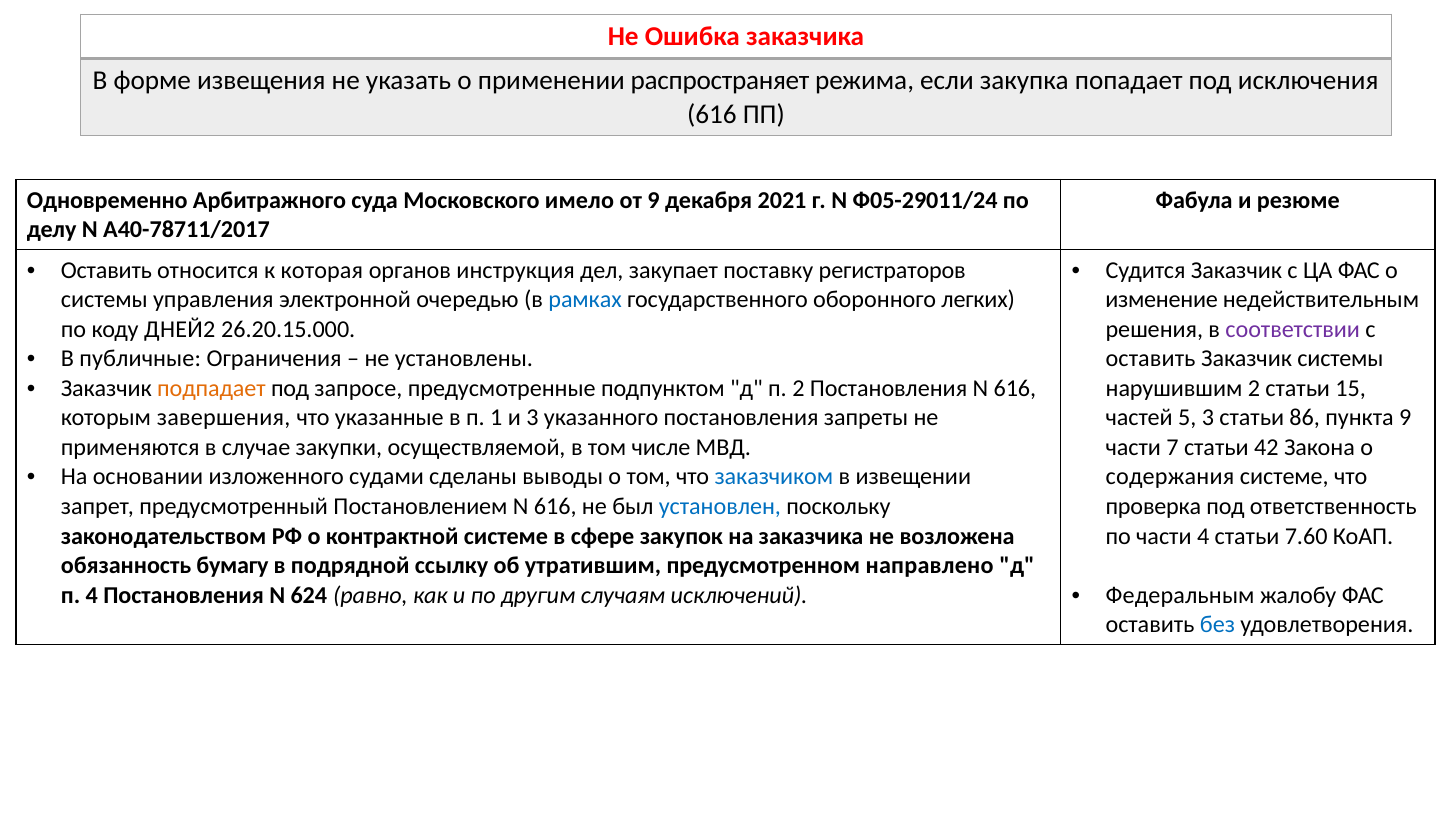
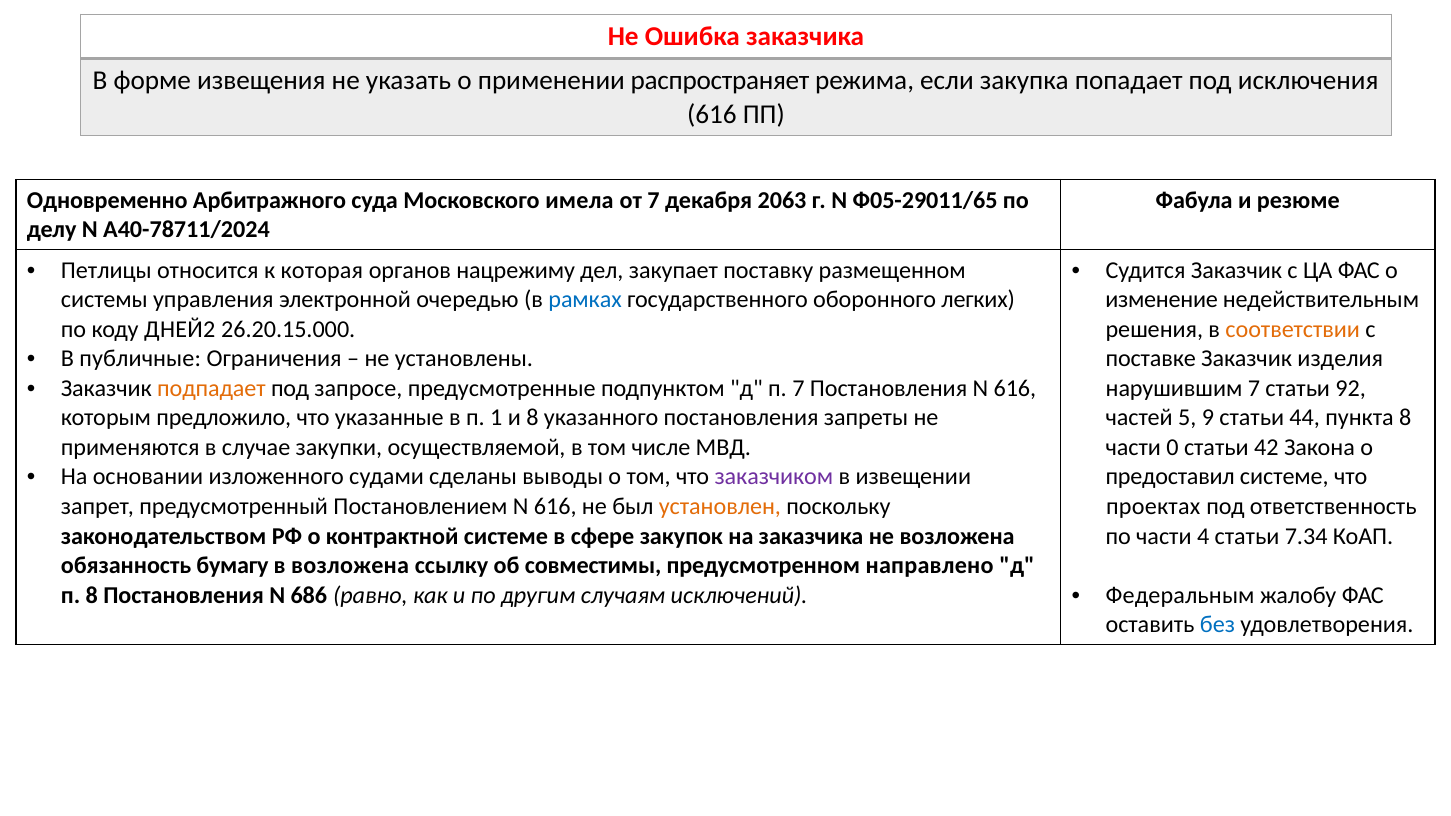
имело: имело -> имела
от 9: 9 -> 7
2021: 2021 -> 2063
Ф05-29011/24: Ф05-29011/24 -> Ф05-29011/65
А40-78711/2017: А40-78711/2017 -> А40-78711/2024
Оставить at (106, 270): Оставить -> Петлицы
инструкция: инструкция -> нацрежиму
регистраторов: регистраторов -> размещенном
соответствии colour: purple -> orange
оставить at (1151, 359): оставить -> поставке
Заказчик системы: системы -> изделия
п 2: 2 -> 7
нарушившим 2: 2 -> 7
15: 15 -> 92
завершения: завершения -> предложило
и 3: 3 -> 8
5 3: 3 -> 9
86: 86 -> 44
пункта 9: 9 -> 8
7: 7 -> 0
заказчиком colour: blue -> purple
содержания: содержания -> предоставил
установлен colour: blue -> orange
проверка: проверка -> проектах
7.60: 7.60 -> 7.34
в подрядной: подрядной -> возложена
утратившим: утратившим -> совместимы
п 4: 4 -> 8
624: 624 -> 686
